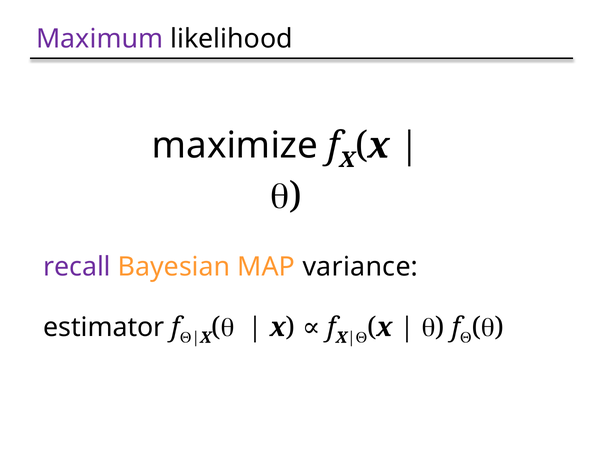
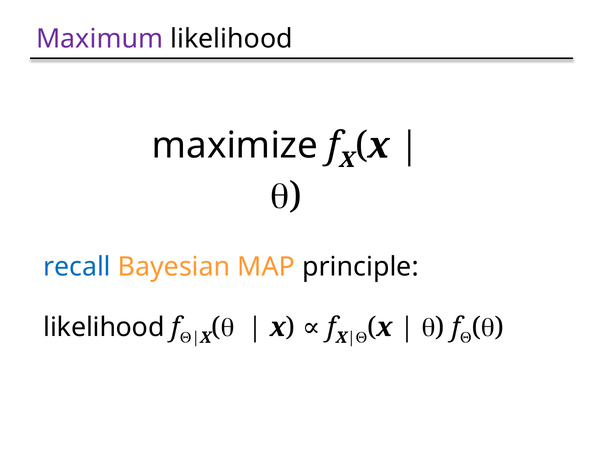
recall colour: purple -> blue
variance: variance -> principle
estimator at (104, 327): estimator -> likelihood
